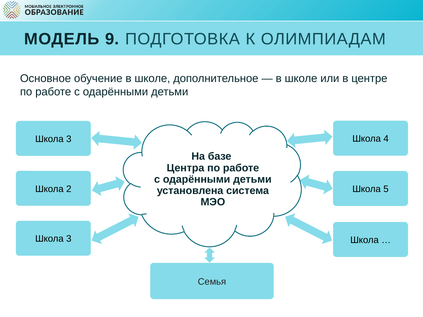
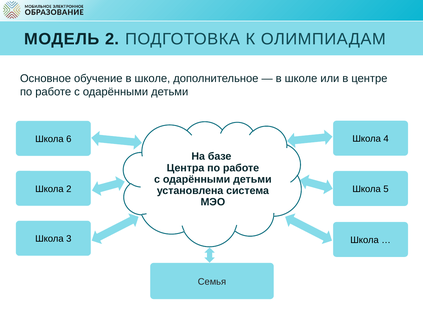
МОДЕЛЬ 9: 9 -> 2
3 at (69, 139): 3 -> 6
